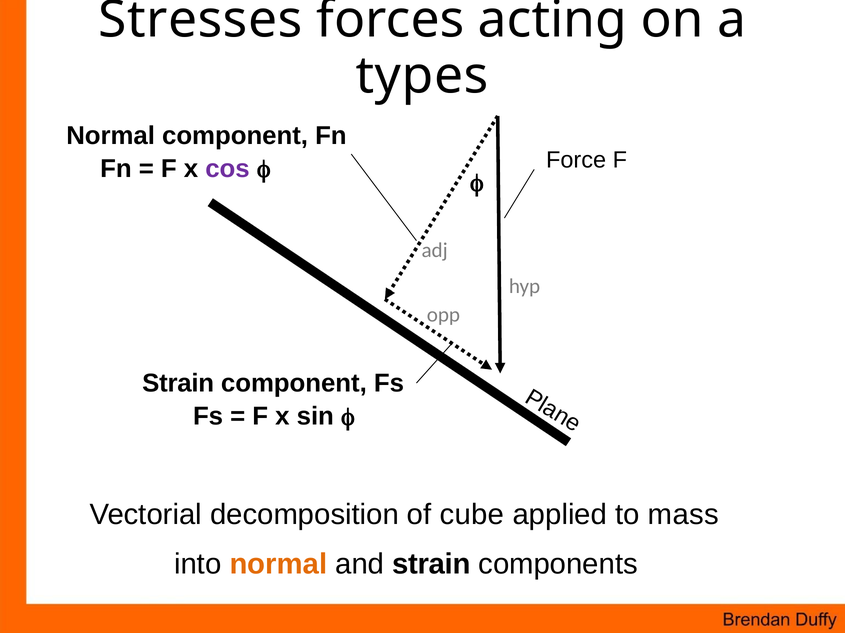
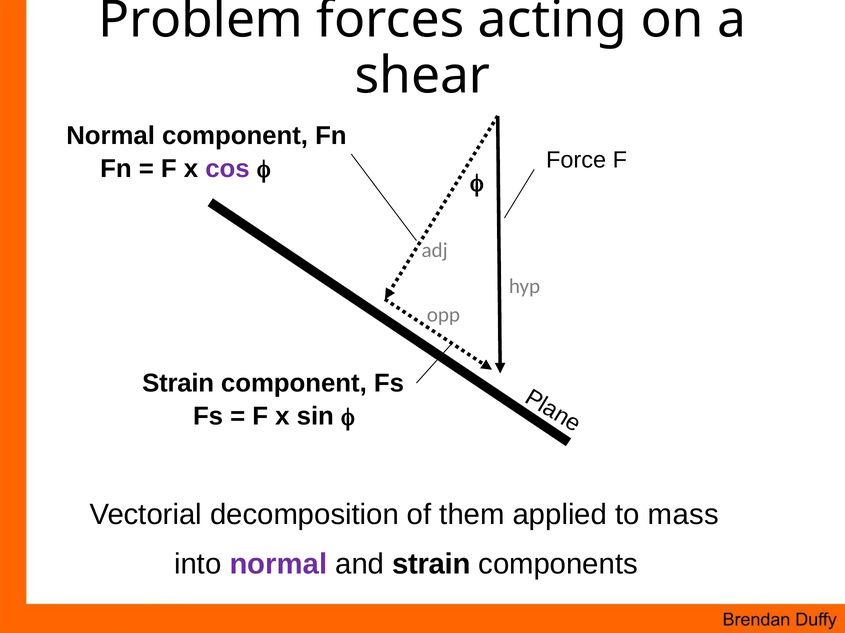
Stresses: Stresses -> Problem
types: types -> shear
cube: cube -> them
normal at (278, 565) colour: orange -> purple
